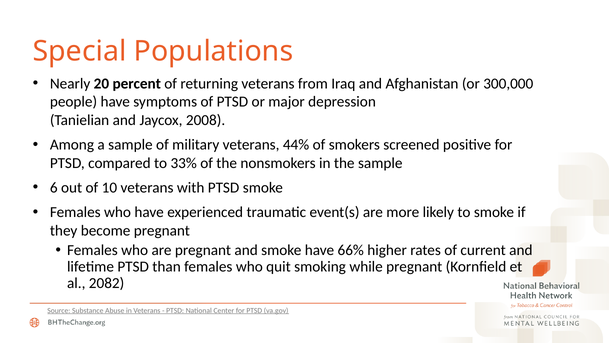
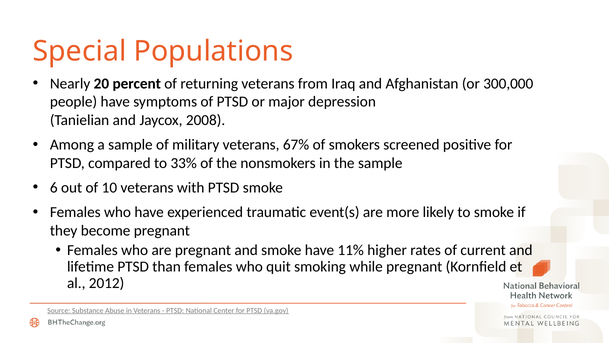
44%: 44% -> 67%
66%: 66% -> 11%
2082: 2082 -> 2012
